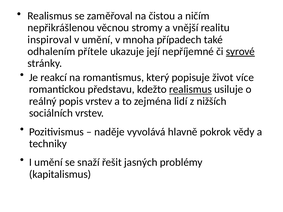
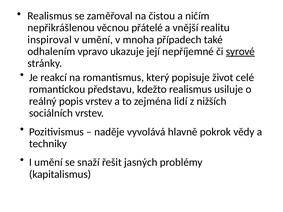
stromy: stromy -> přátelé
přítele: přítele -> vpravo
více: více -> celé
realismus at (190, 89) underline: present -> none
